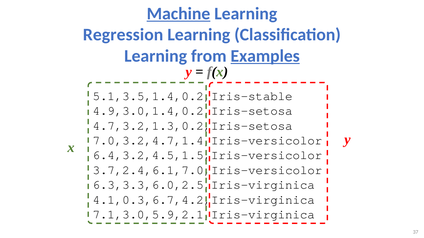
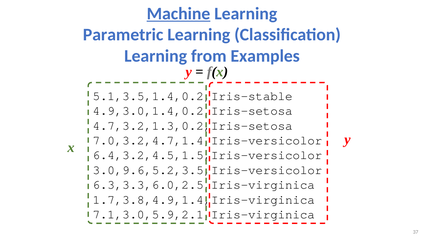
Regression: Regression -> Parametric
Examples underline: present -> none
3.7,2.4,6.1,7.0,Iris-versicolor: 3.7,2.4,6.1,7.0,Iris-versicolor -> 3.0,9.6,5.2,3.5,Iris-versicolor
4.1,0.3,6.7,4.2,Iris-virginica: 4.1,0.3,6.7,4.2,Iris-virginica -> 1.7,3.8,4.9,1.4,Iris-virginica
